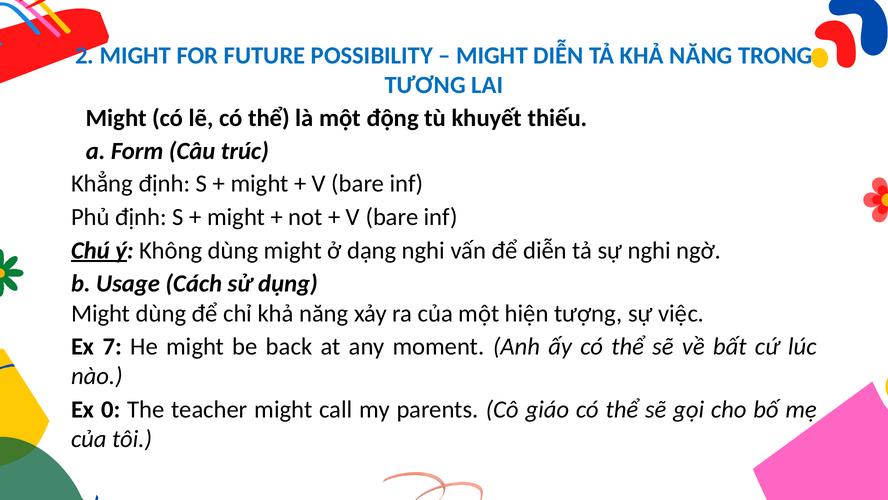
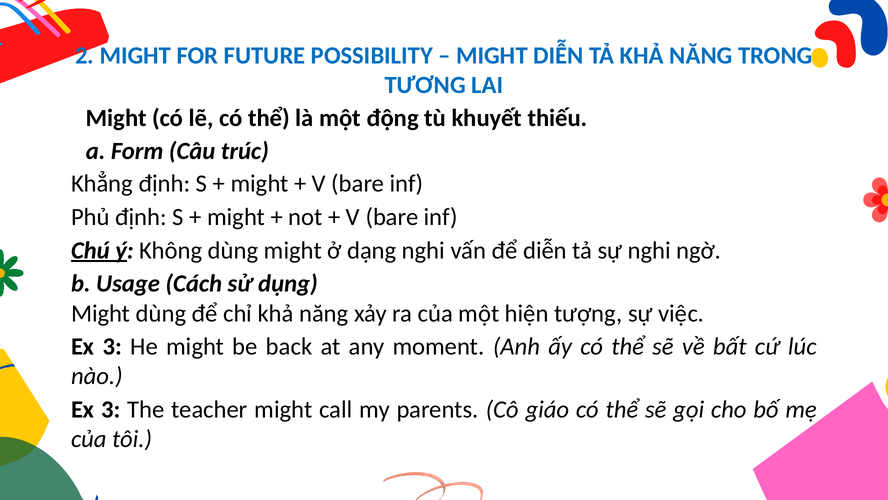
7 at (112, 346): 7 -> 3
0 at (111, 409): 0 -> 3
